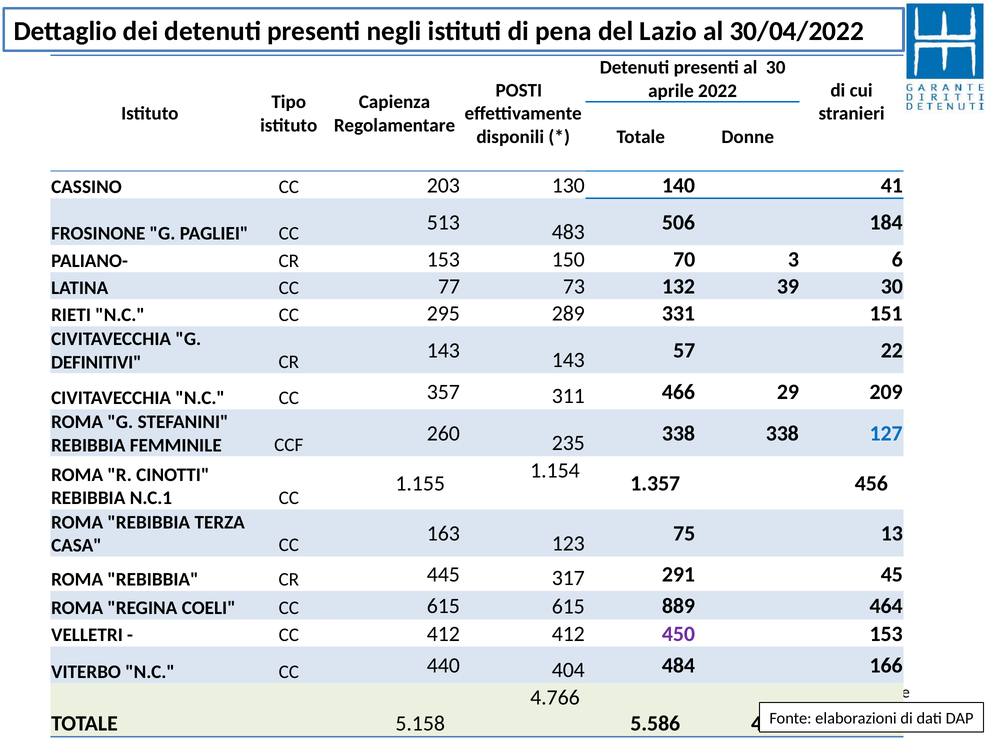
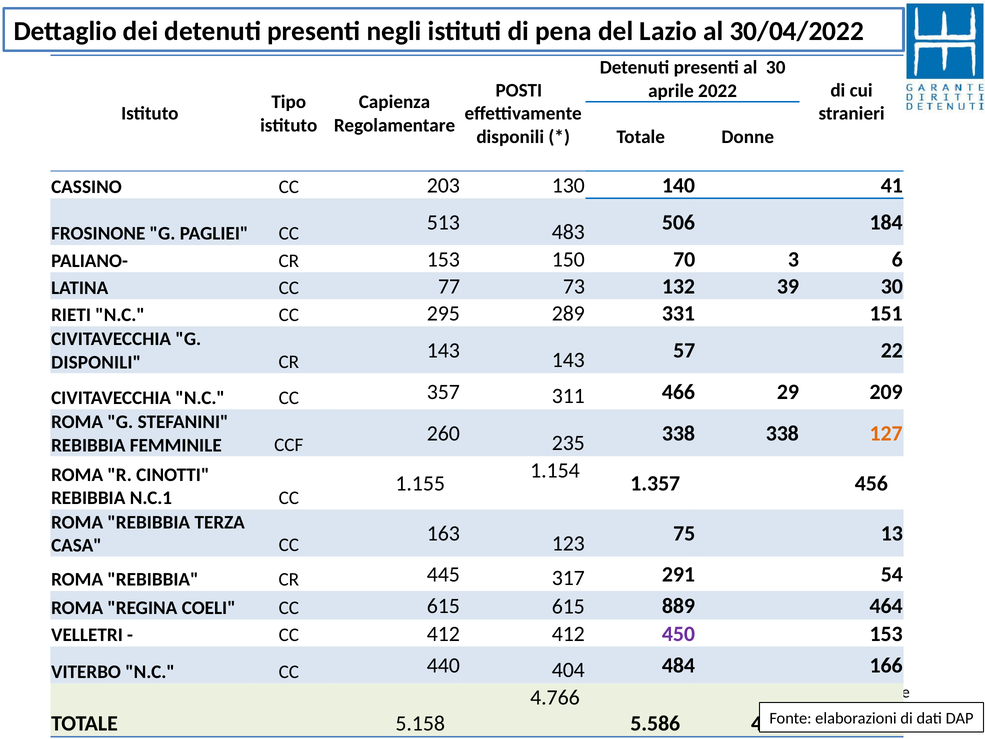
DEFINITIVI at (96, 362): DEFINITIVI -> DISPONILI
127 colour: blue -> orange
45: 45 -> 54
